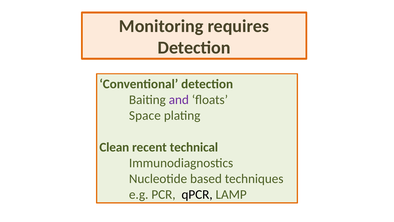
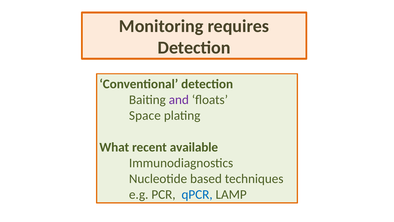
Clean: Clean -> What
technical: technical -> available
qPCR colour: black -> blue
